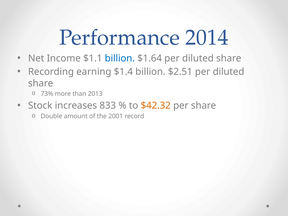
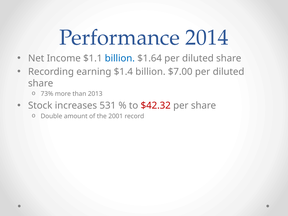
$2.51: $2.51 -> $7.00
833: 833 -> 531
$42.32 colour: orange -> red
